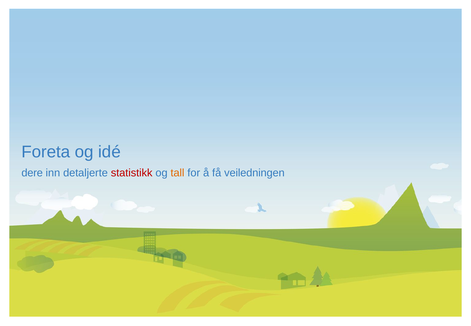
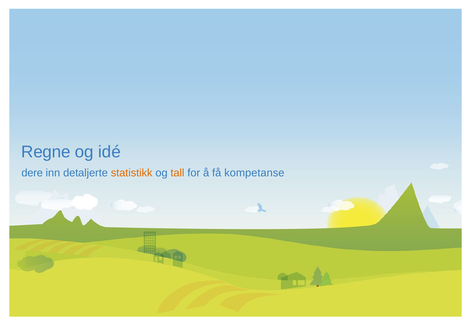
Foreta: Foreta -> Regne
statistikk colour: red -> orange
veiledningen: veiledningen -> kompetanse
